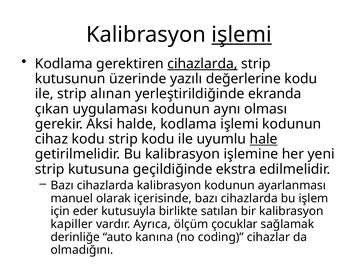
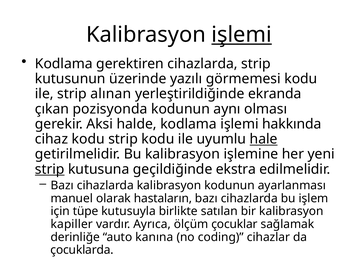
cihazlarda at (202, 64) underline: present -> none
değerlerine: değerlerine -> görmemesi
uygulaması: uygulaması -> pozisyonda
işlemi kodunun: kodunun -> hakkında
strip at (50, 169) underline: none -> present
içerisinde: içerisinde -> hastaların
eder: eder -> tüpe
olmadığını: olmadığını -> çocuklarda
